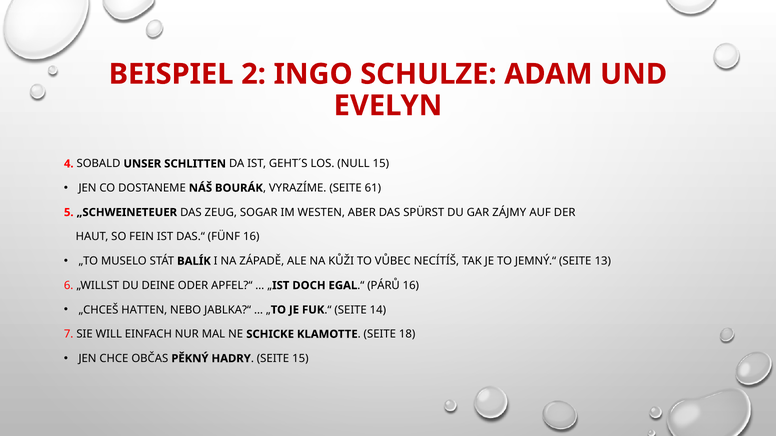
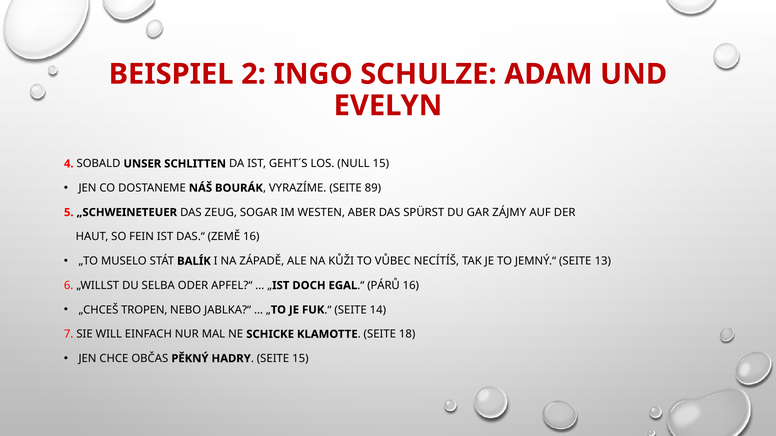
61: 61 -> 89
FÜNF: FÜNF -> ZEMĚ
DEINE: DEINE -> SELBA
HATTEN: HATTEN -> TROPEN
